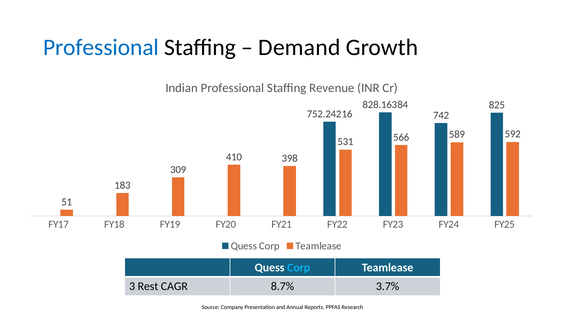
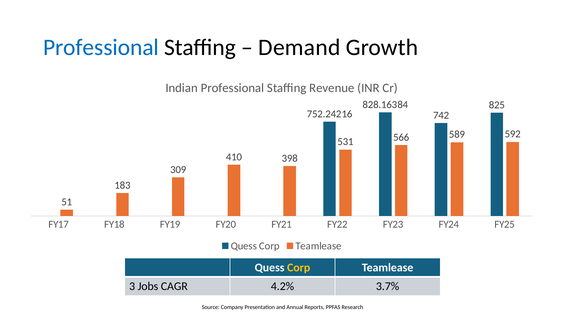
Corp at (299, 267) colour: light blue -> yellow
Rest: Rest -> Jobs
8.7%: 8.7% -> 4.2%
